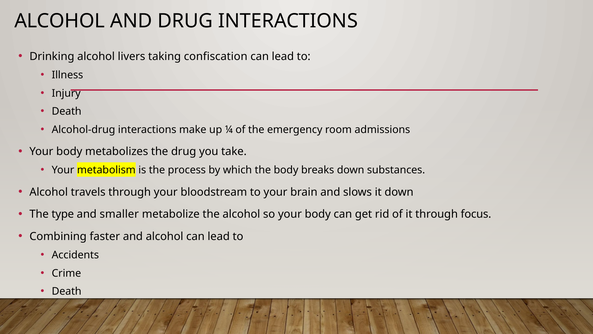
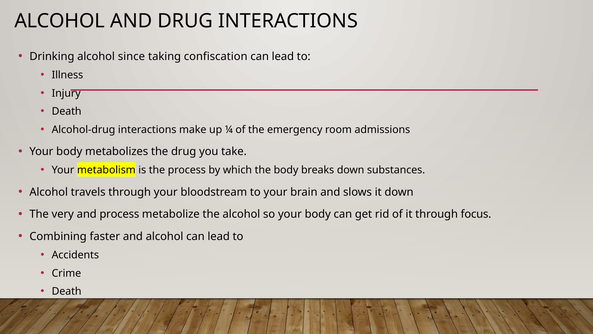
livers: livers -> since
type: type -> very
and smaller: smaller -> process
